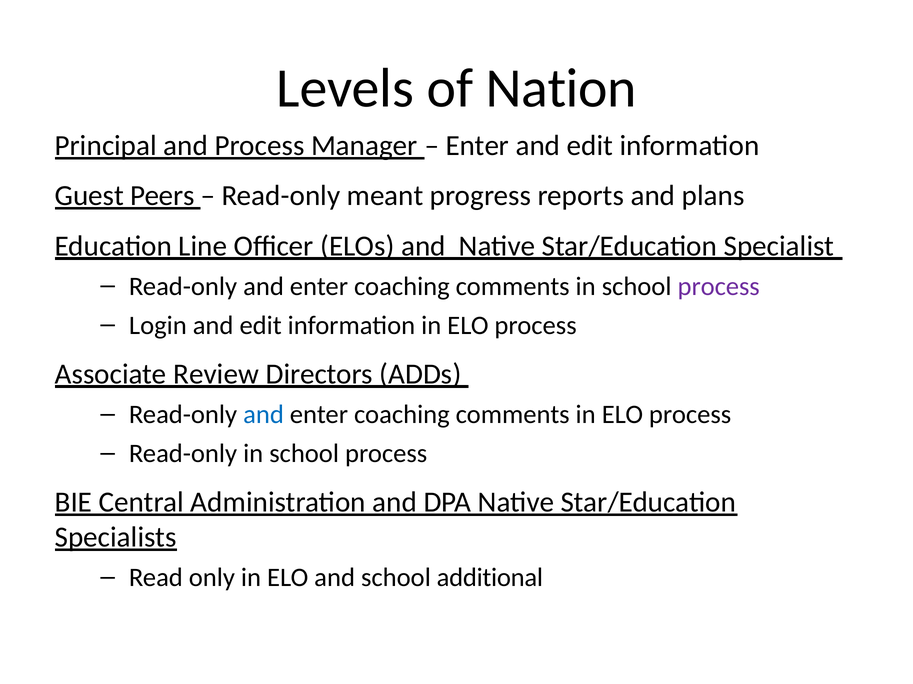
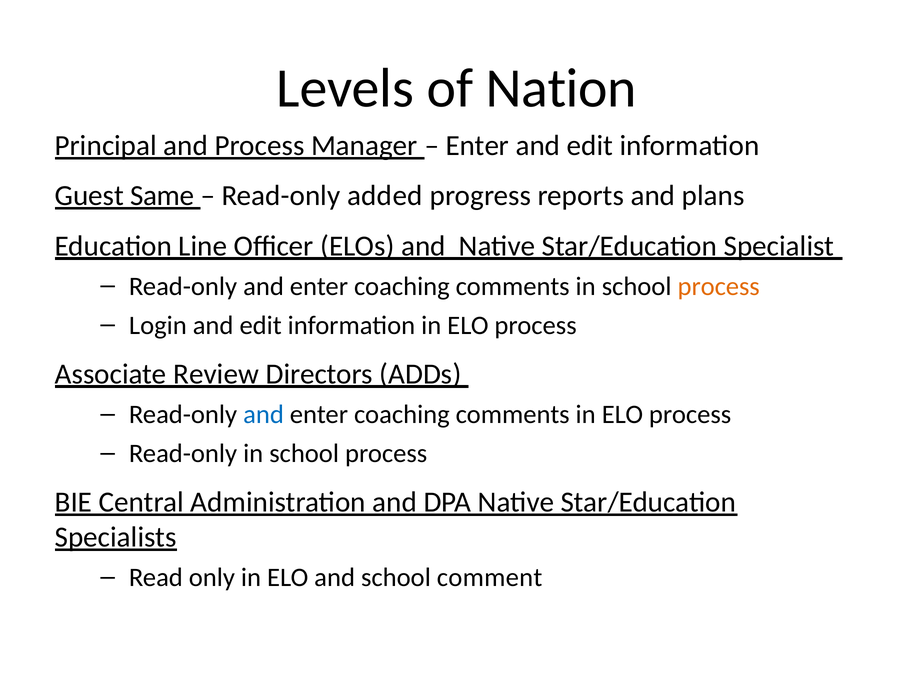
Peers: Peers -> Same
meant: meant -> added
process at (719, 287) colour: purple -> orange
additional: additional -> comment
